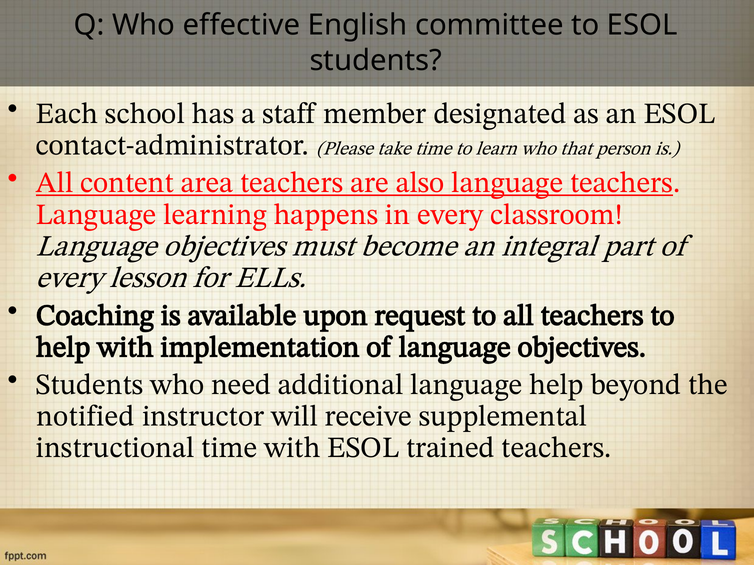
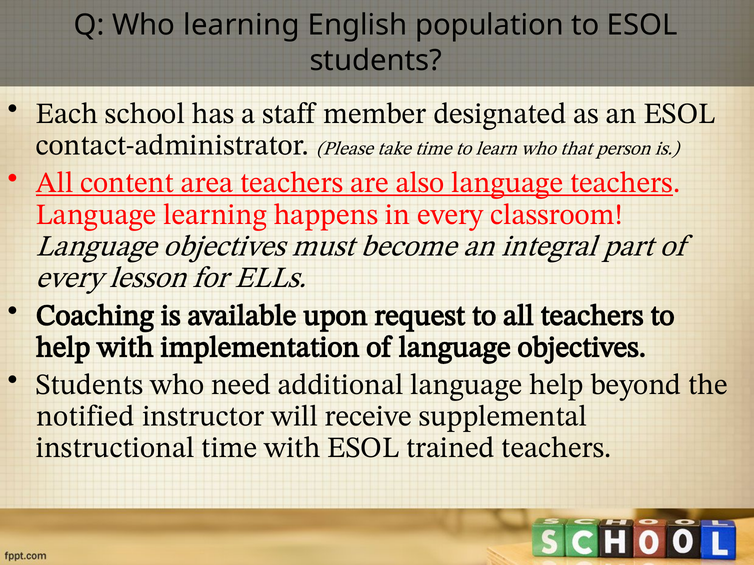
Who effective: effective -> learning
committee: committee -> population
